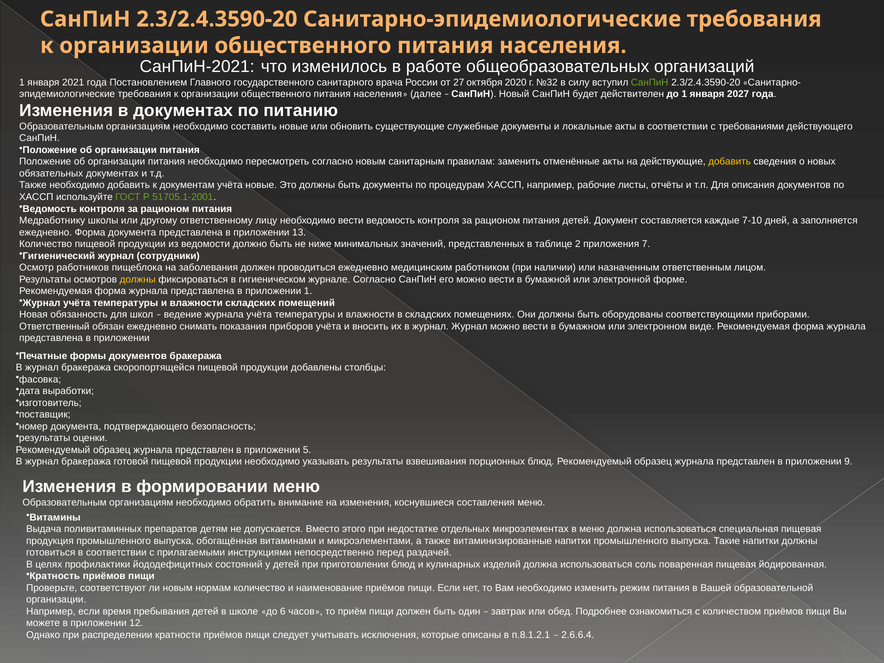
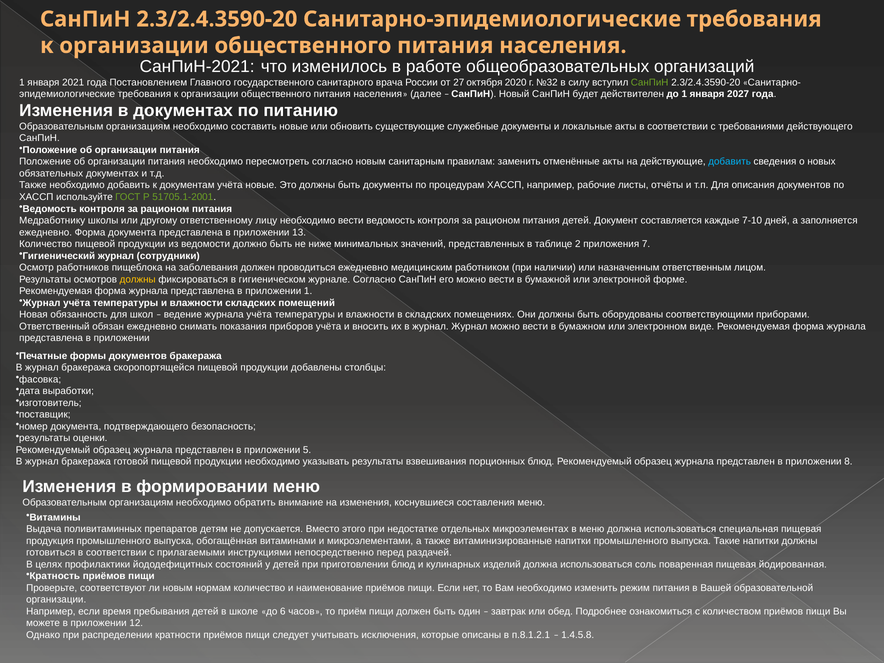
добавить at (730, 162) colour: yellow -> light blue
9: 9 -> 8
2.6.6.4: 2.6.6.4 -> 1.4.5.8
